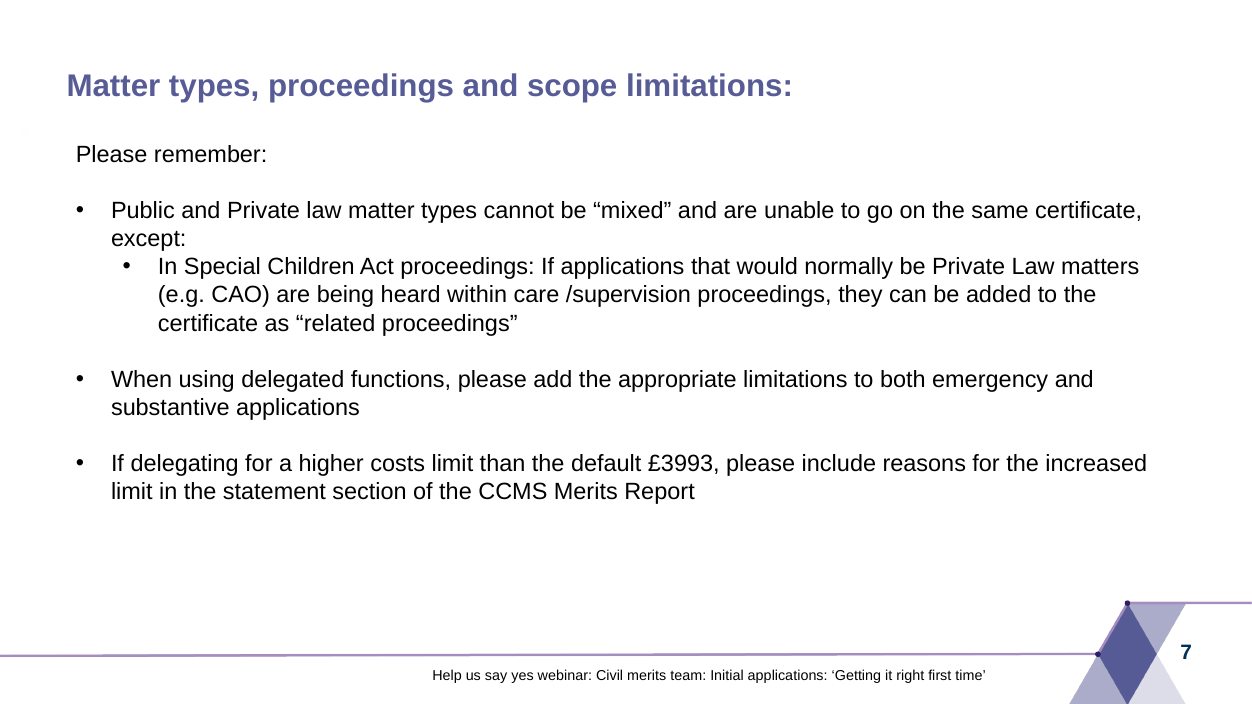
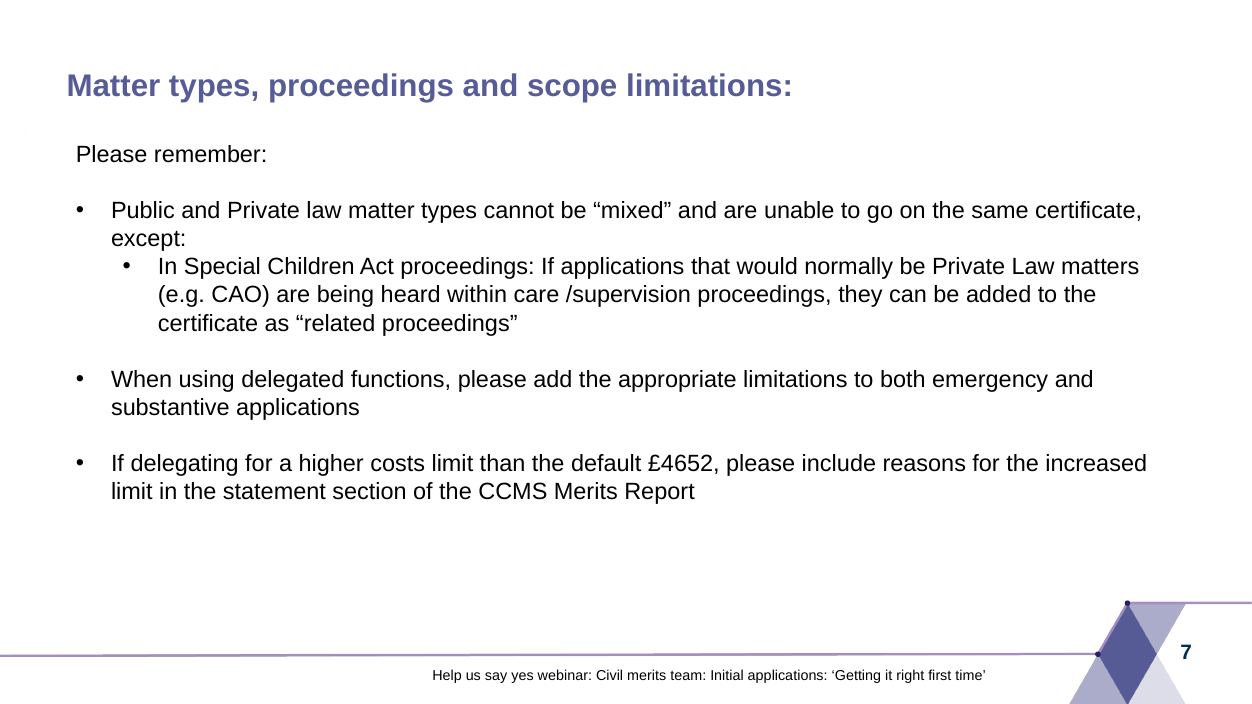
£3993: £3993 -> £4652
